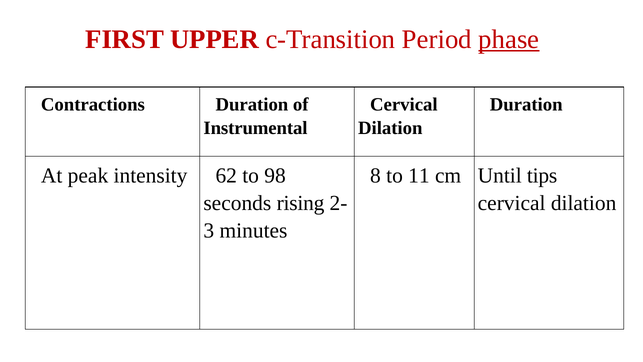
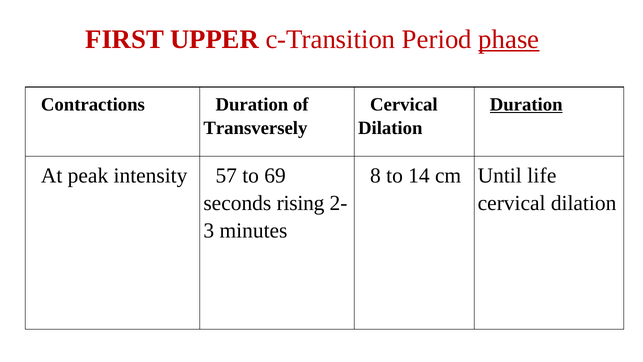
Duration at (526, 104) underline: none -> present
Instrumental: Instrumental -> Transversely
62: 62 -> 57
98: 98 -> 69
11: 11 -> 14
tips: tips -> life
